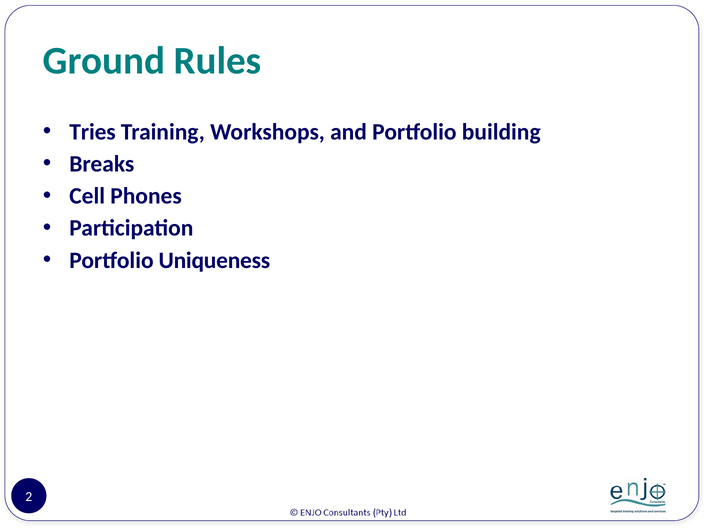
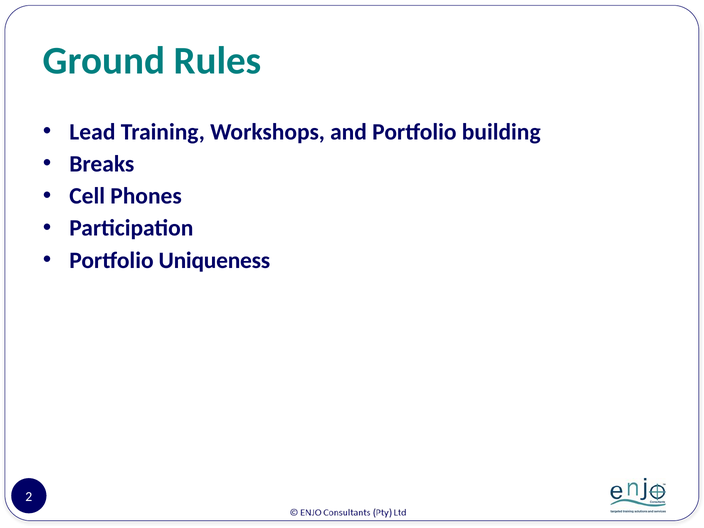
Tries: Tries -> Lead
